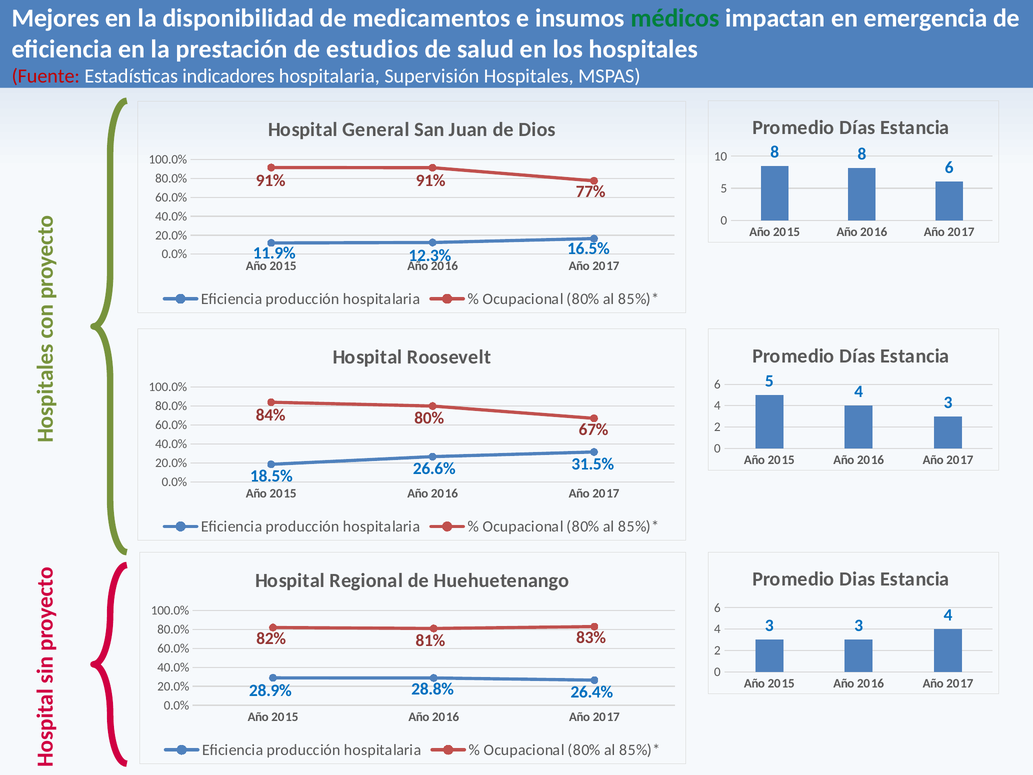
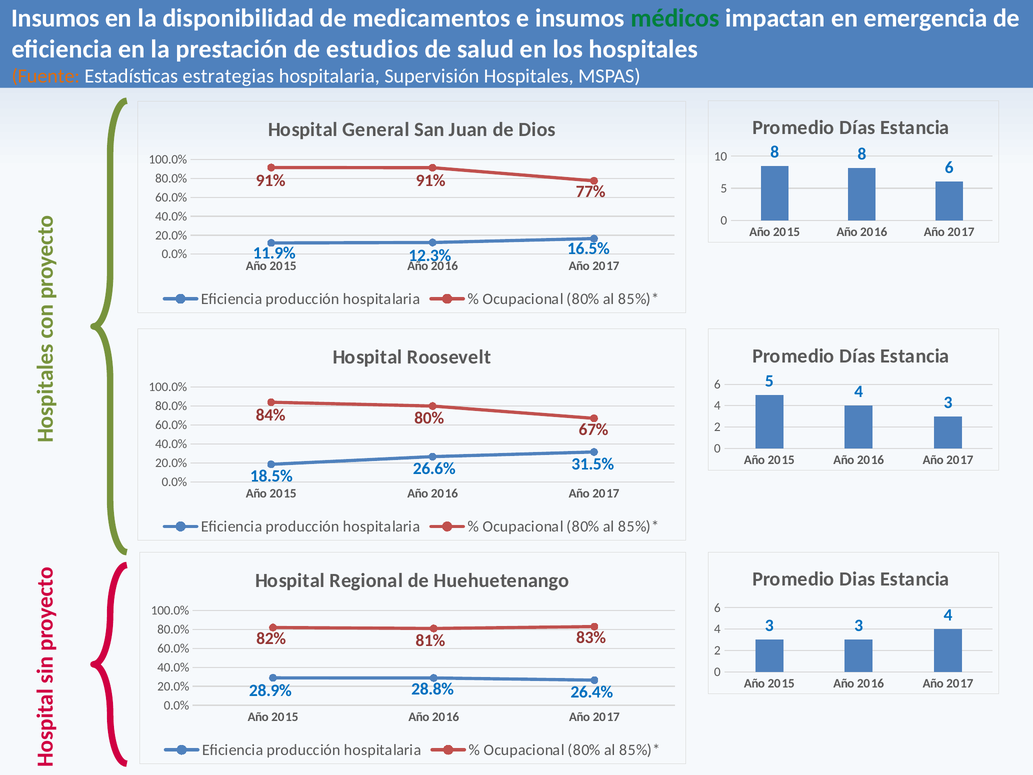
Mejores at (55, 18): Mejores -> Insumos
Fuente colour: red -> orange
indicadores: indicadores -> estrategias
